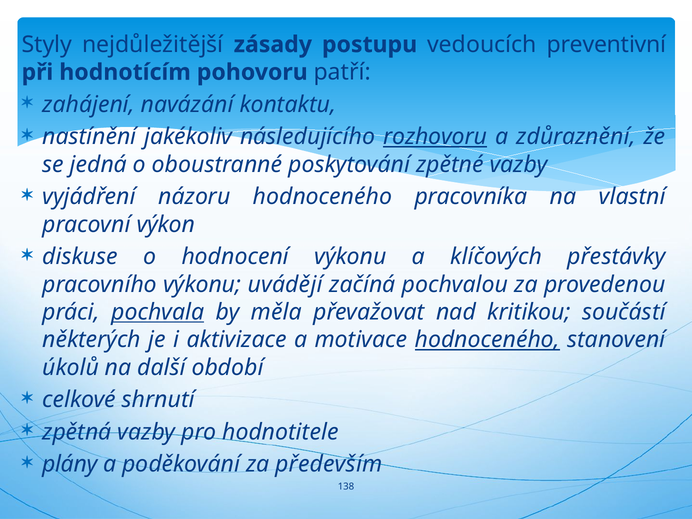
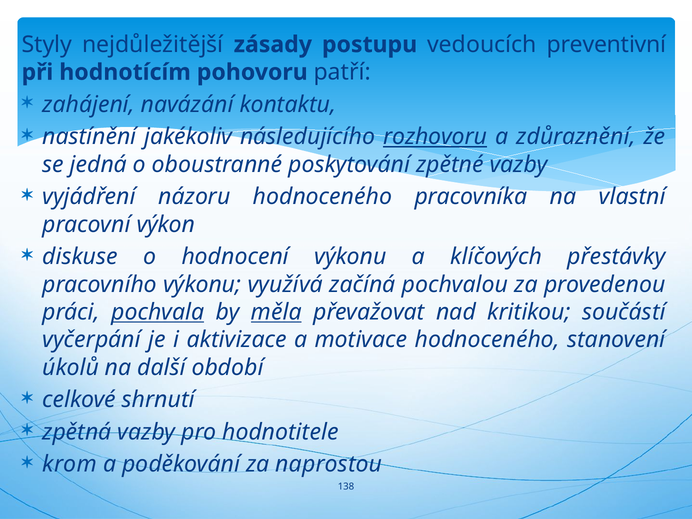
uvádějí: uvádějí -> využívá
měla underline: none -> present
některých: některých -> vyčerpání
hodnoceného at (487, 340) underline: present -> none
plány: plány -> krom
především: především -> naprostou
